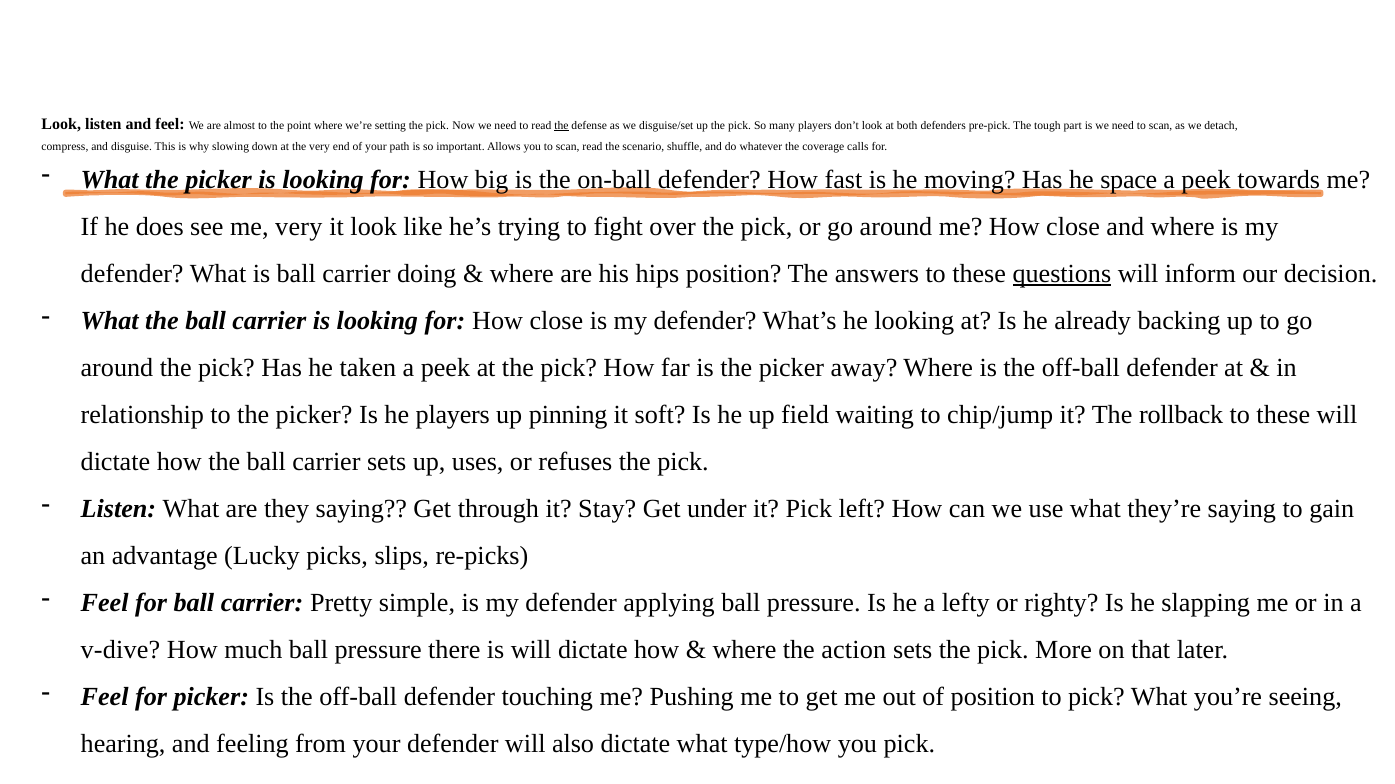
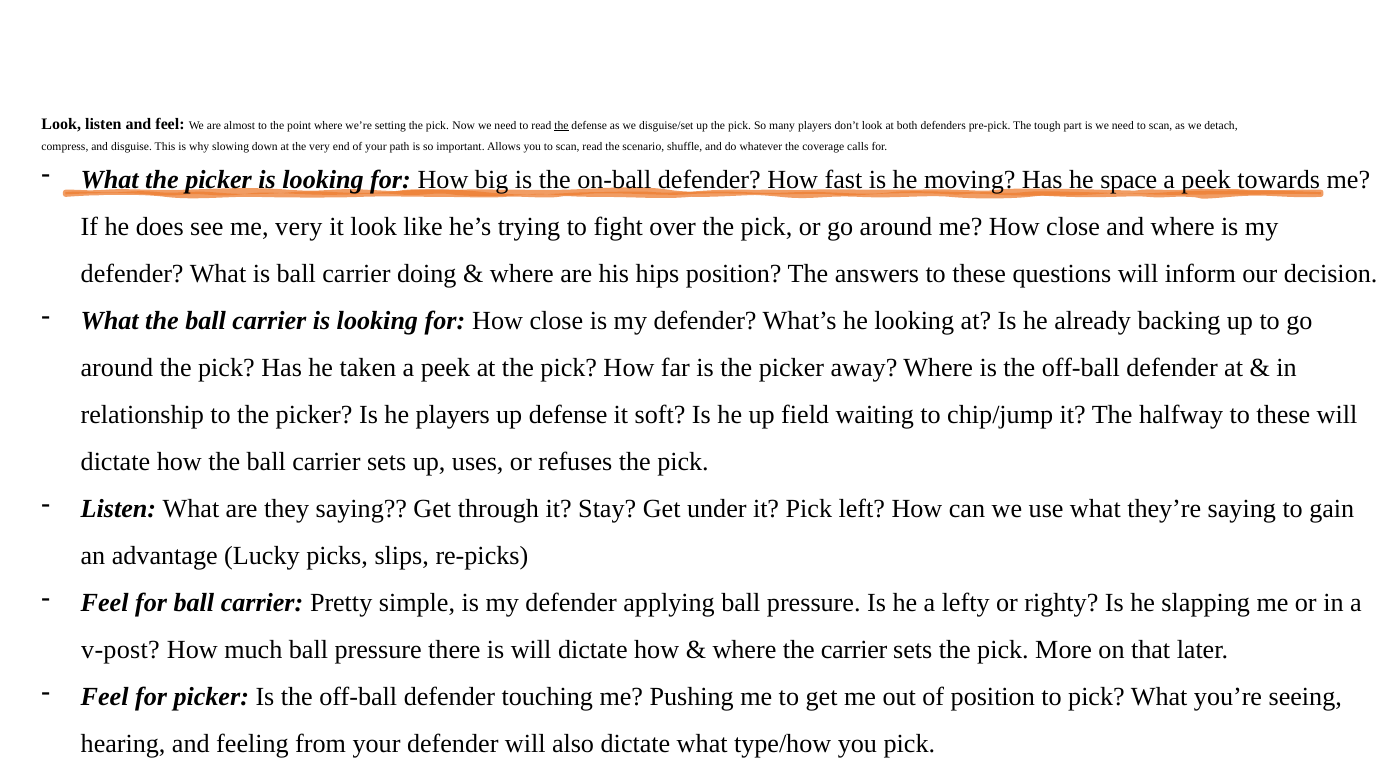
questions underline: present -> none
up pinning: pinning -> defense
rollback: rollback -> halfway
v-dive: v-dive -> v-post
the action: action -> carrier
